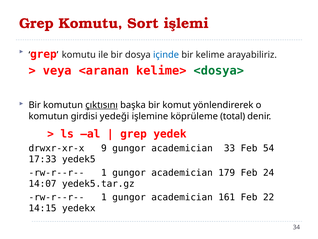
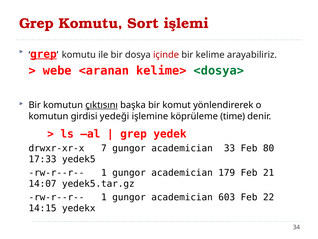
grep at (43, 54) underline: none -> present
içinde colour: blue -> red
veya: veya -> webe
total: total -> time
9: 9 -> 7
54: 54 -> 80
24: 24 -> 21
161: 161 -> 603
